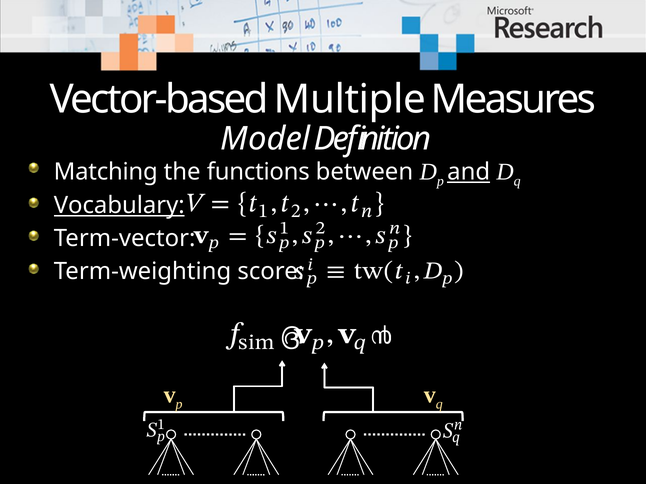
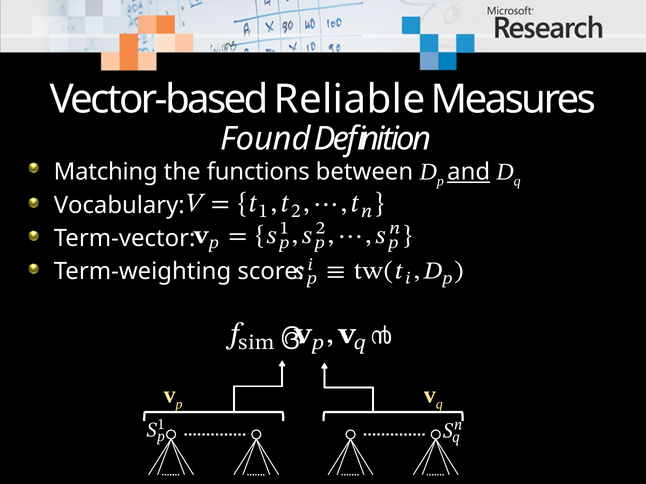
Multiple: Multiple -> Reliable
Model: Model -> Found
Vocabulary underline: present -> none
